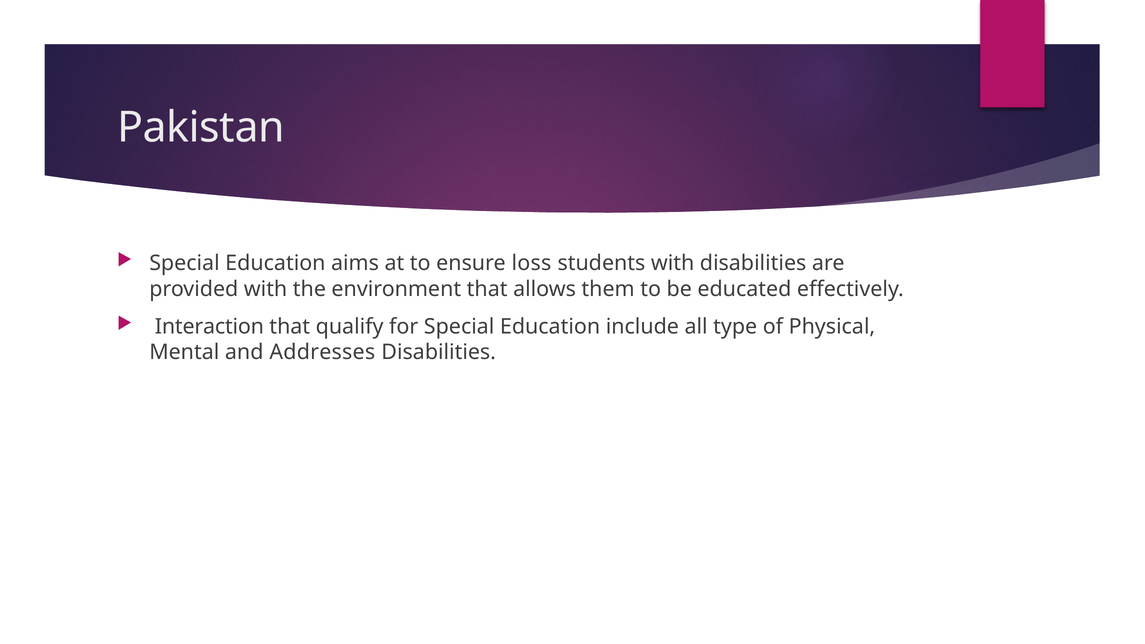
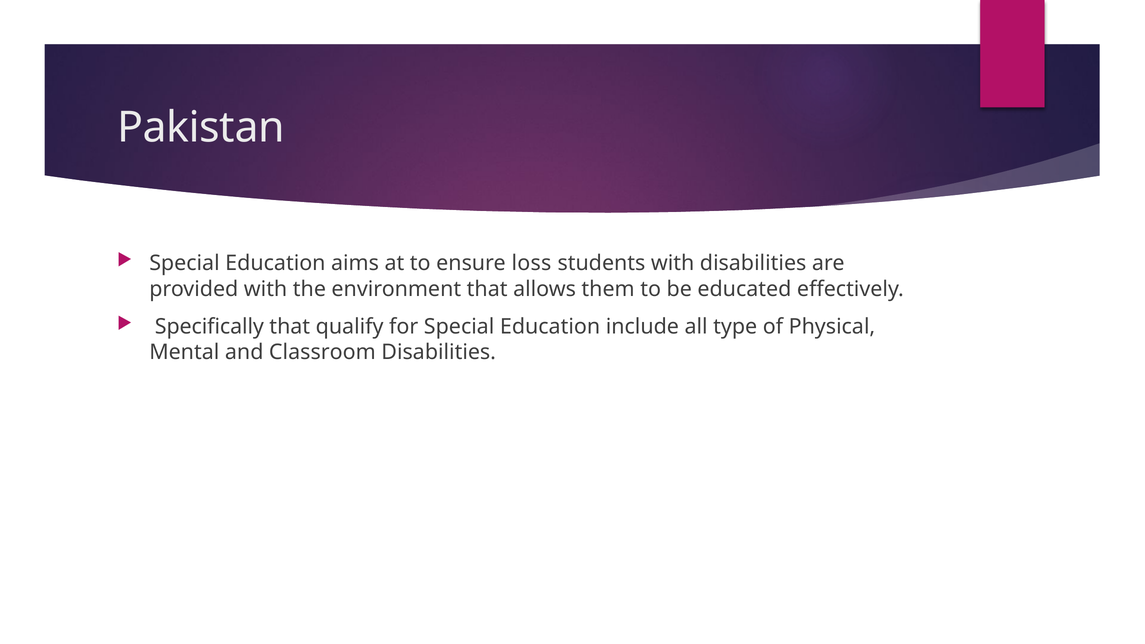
Interaction: Interaction -> Specifically
Addresses: Addresses -> Classroom
